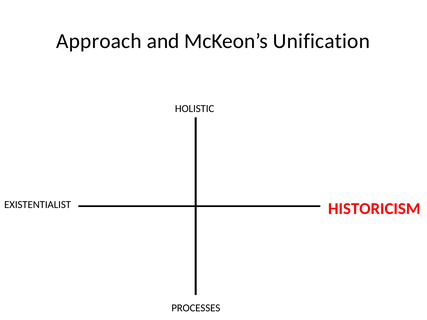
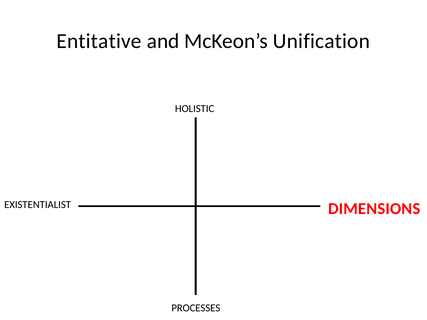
Approach: Approach -> Entitative
HISTORICISM: HISTORICISM -> DIMENSIONS
